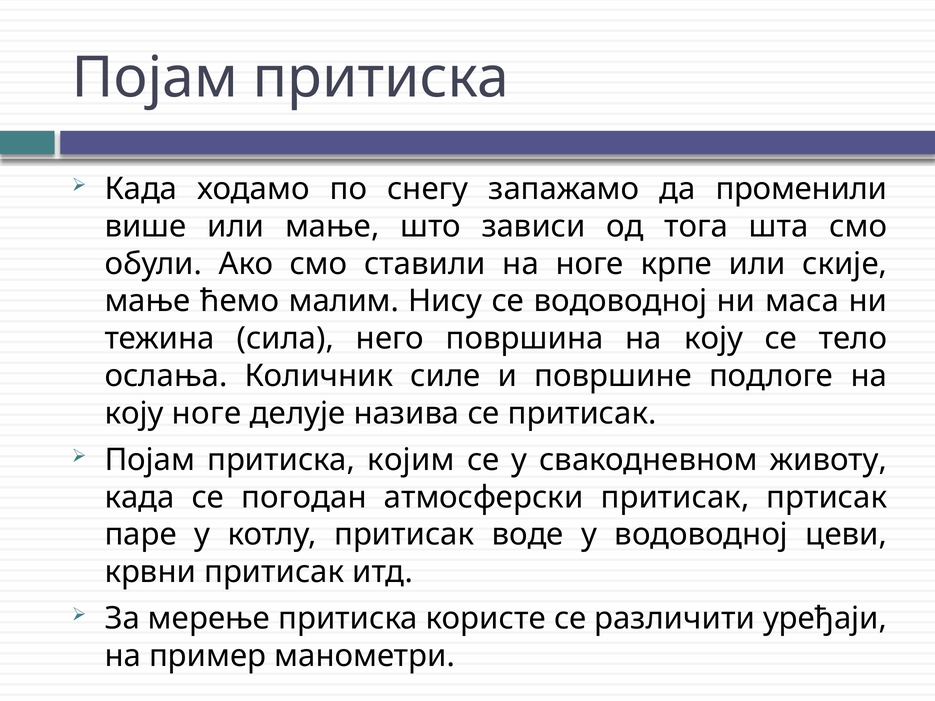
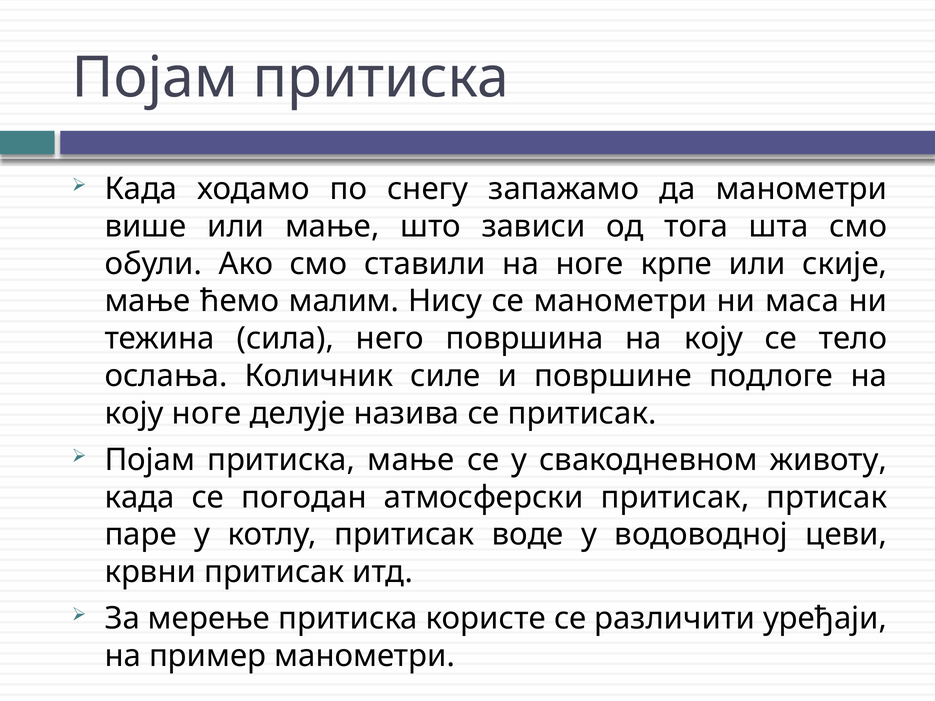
да променили: променили -> манометри
се водоводној: водоводној -> манометри
притиска којим: којим -> мање
